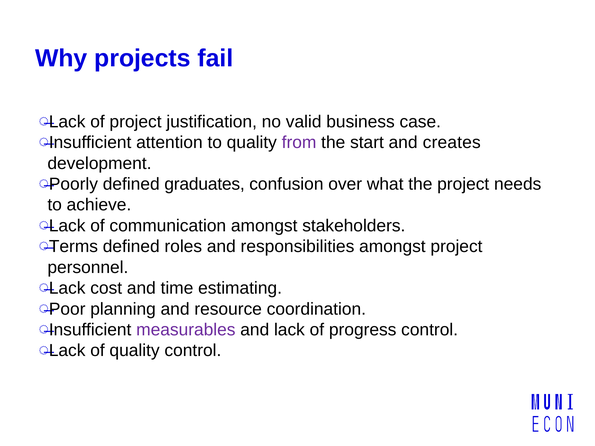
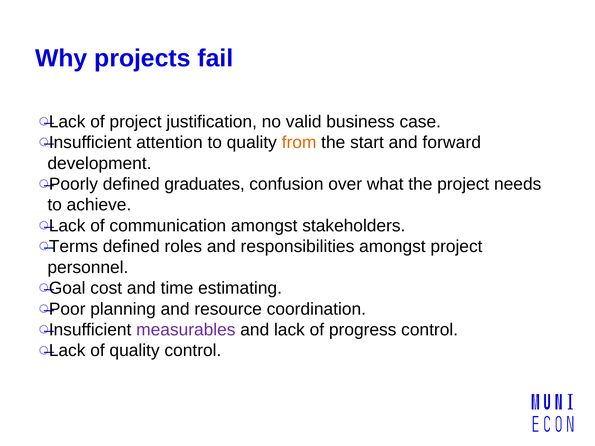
from colour: purple -> orange
creates: creates -> forward
Lack at (67, 288): Lack -> Goal
